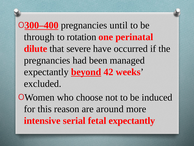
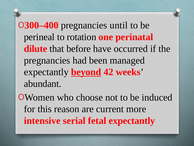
300–400 underline: present -> none
through: through -> perineal
severe: severe -> before
excluded: excluded -> abundant
around: around -> current
